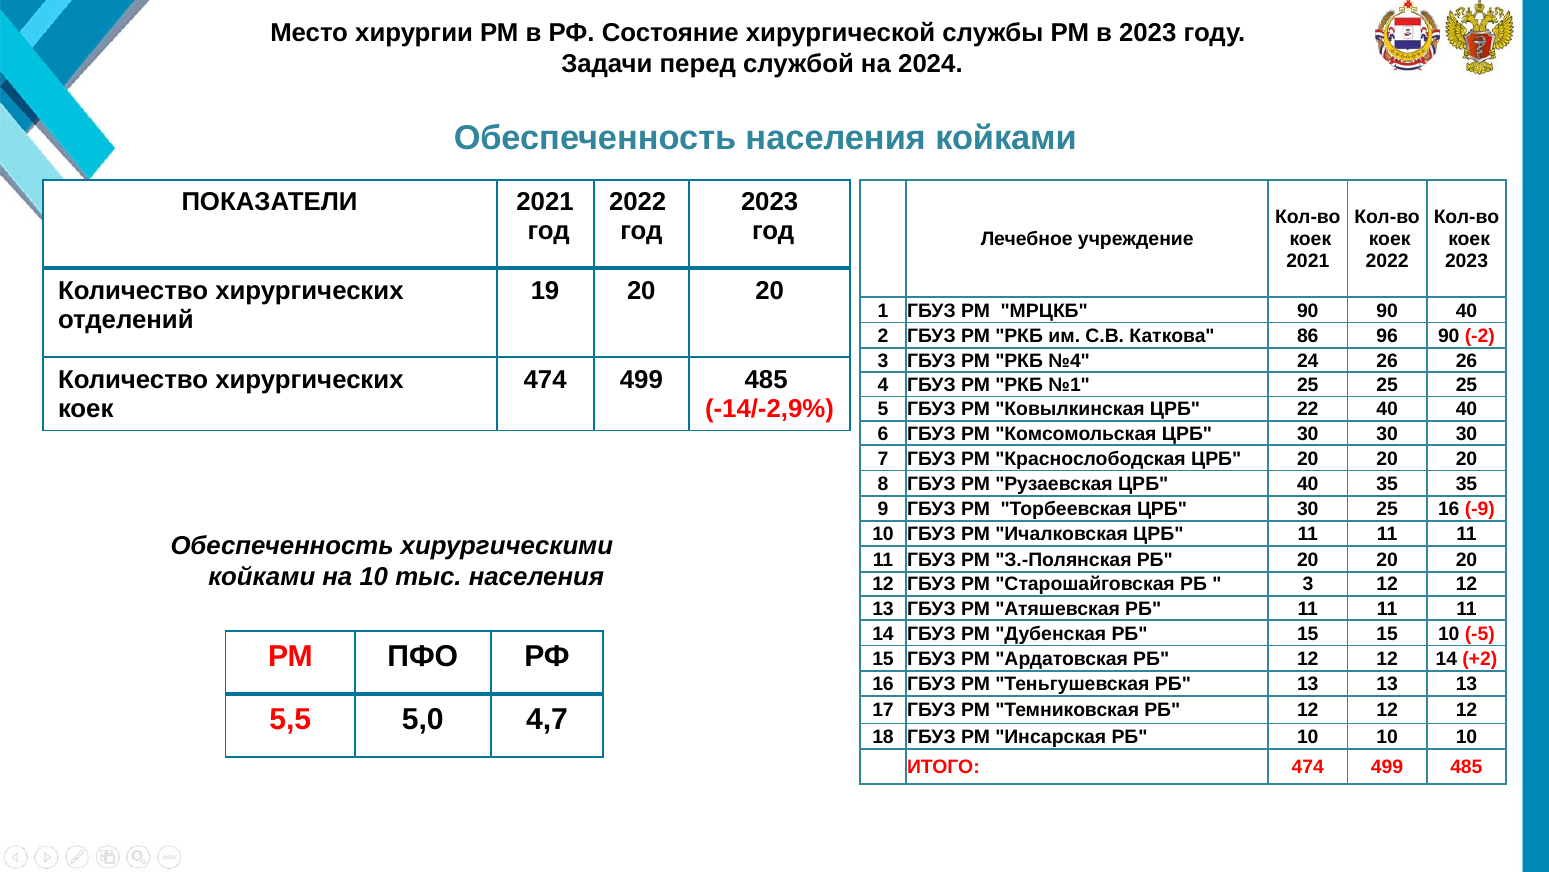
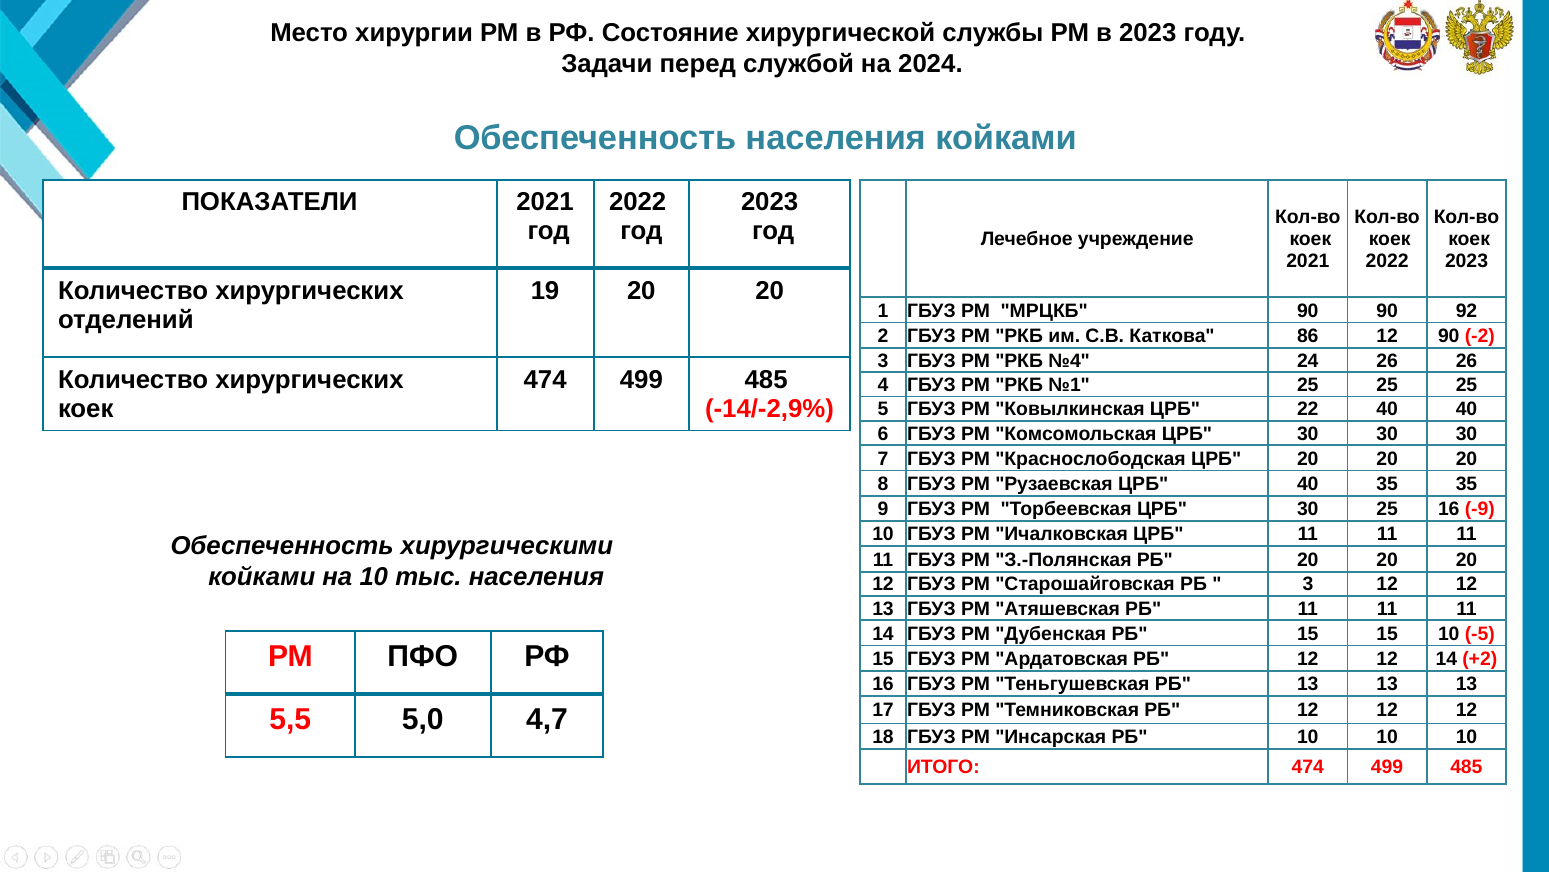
90 40: 40 -> 92
86 96: 96 -> 12
